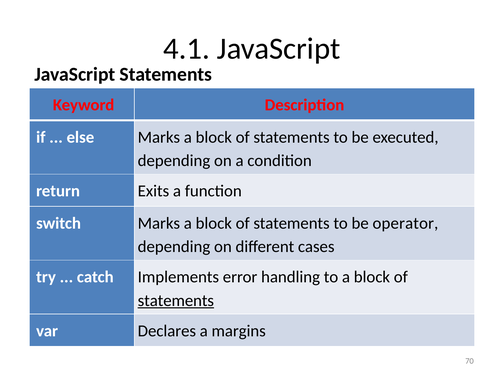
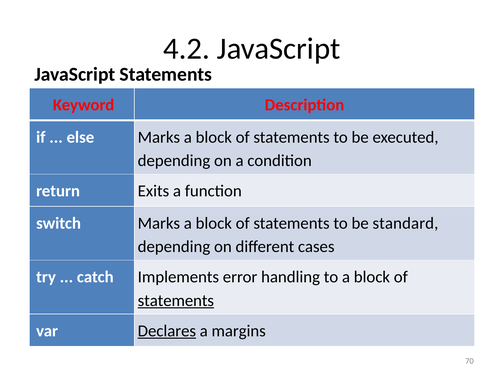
4.1: 4.1 -> 4.2
operator: operator -> standard
Declares underline: none -> present
